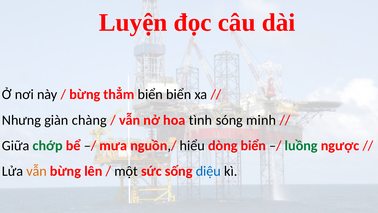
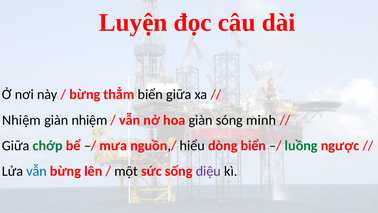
biển biển: biển -> giữa
Nhưng at (21, 120): Nhưng -> Nhiệm
giàn chàng: chàng -> nhiệm
hoa tình: tình -> giàn
vẫn at (37, 171) colour: orange -> blue
diệu colour: blue -> purple
